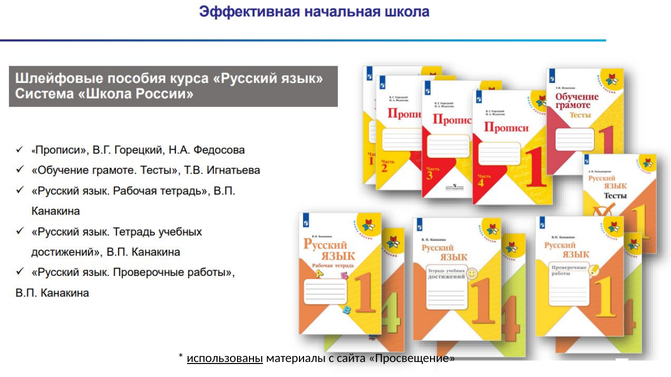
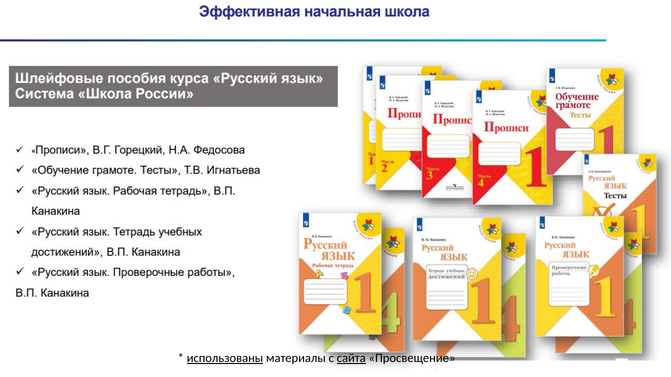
сайта underline: none -> present
